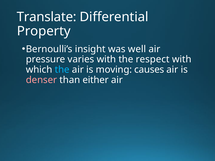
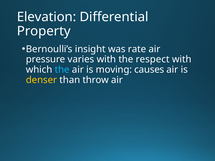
Translate: Translate -> Elevation
well: well -> rate
denser colour: pink -> yellow
either: either -> throw
